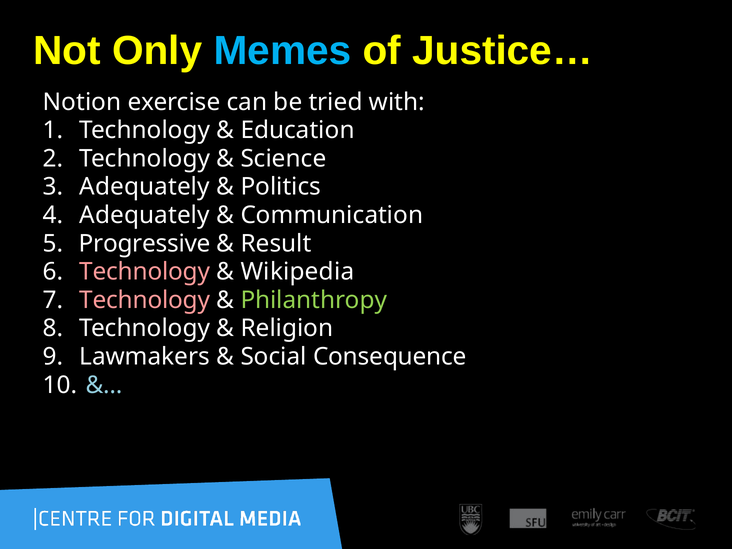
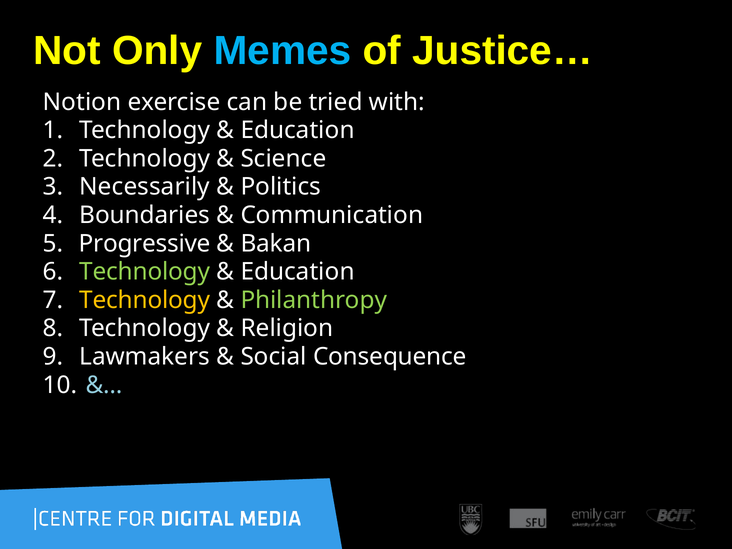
Adequately at (145, 187): Adequately -> Necessarily
Adequately at (145, 215): Adequately -> Boundaries
Result: Result -> Bakan
Technology at (145, 272) colour: pink -> light green
Wikipedia at (297, 272): Wikipedia -> Education
Technology at (145, 300) colour: pink -> yellow
